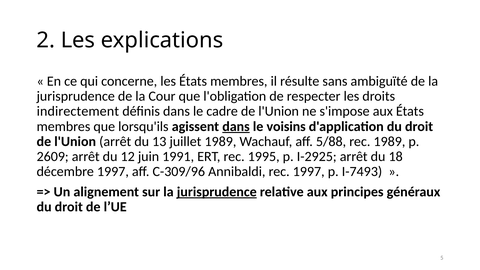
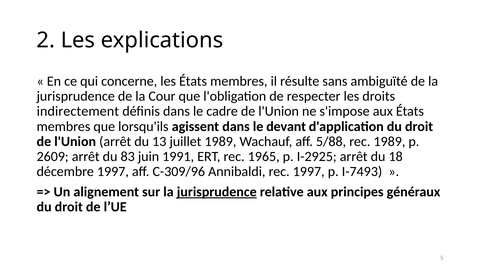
dans at (236, 126) underline: present -> none
voisins: voisins -> devant
12: 12 -> 83
1995: 1995 -> 1965
